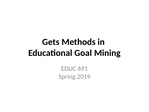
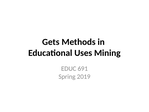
Goal: Goal -> Uses
